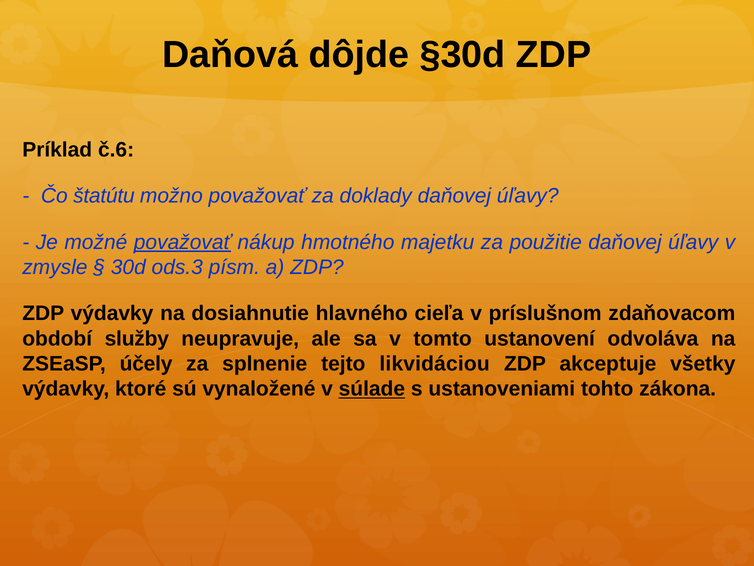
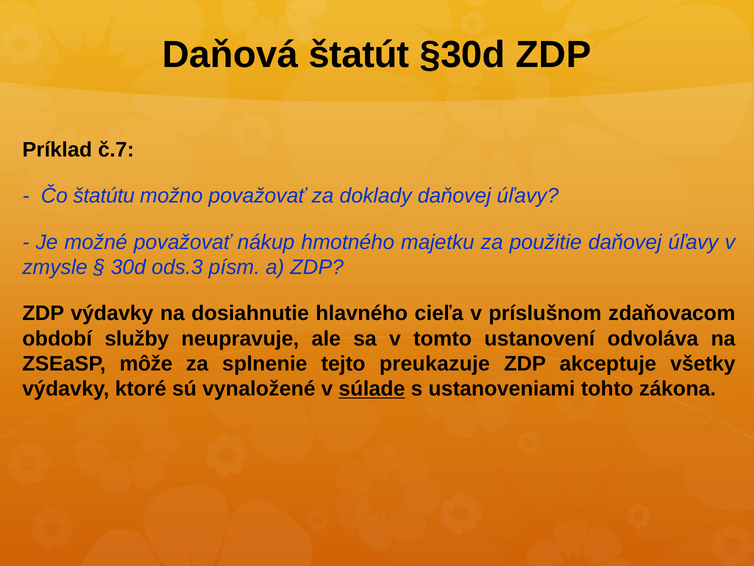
dôjde: dôjde -> štatút
č.6: č.6 -> č.7
považovať at (182, 242) underline: present -> none
účely: účely -> môže
likvidáciou: likvidáciou -> preukazuje
